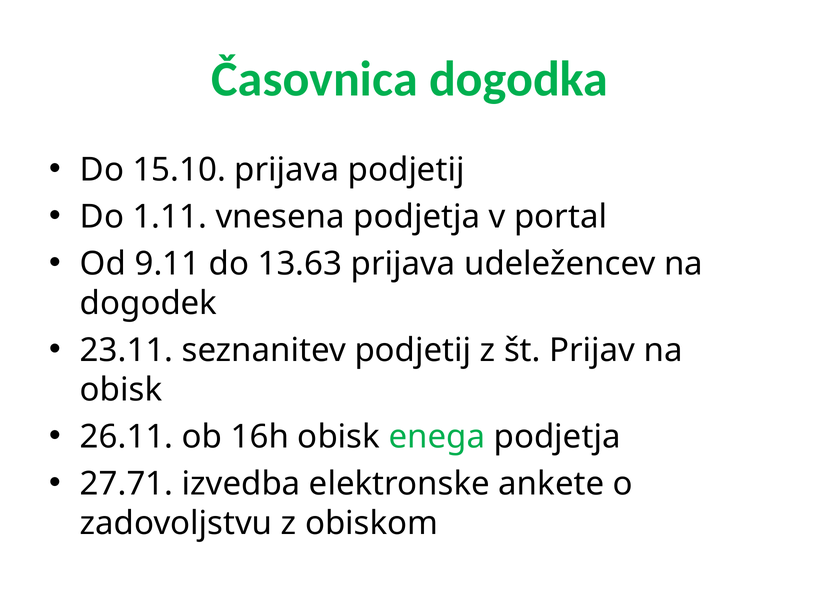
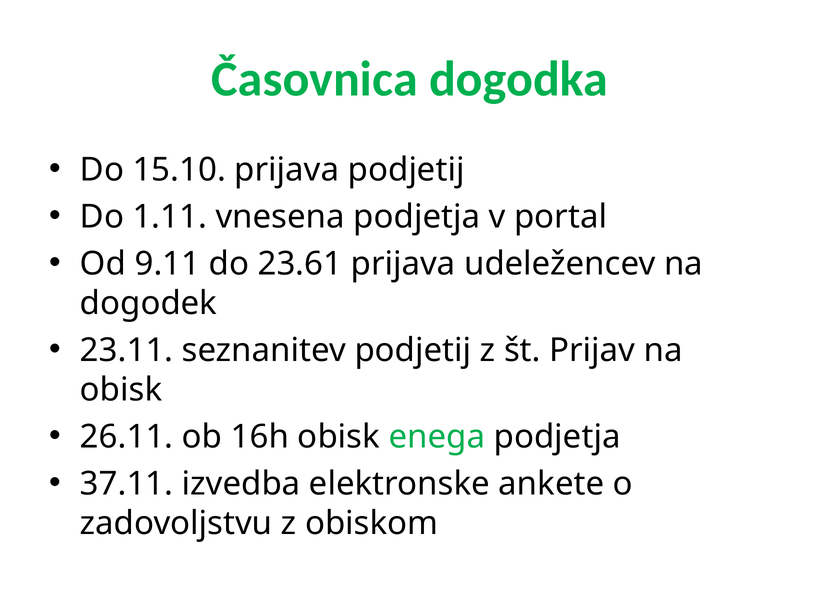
13.63: 13.63 -> 23.61
27.71: 27.71 -> 37.11
